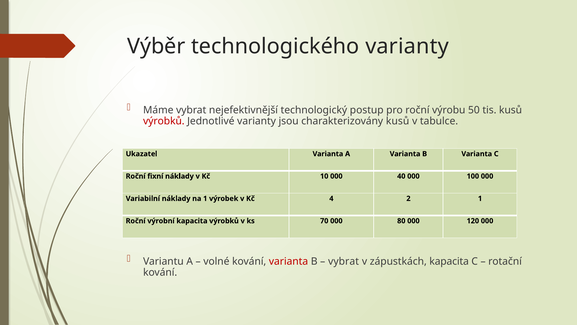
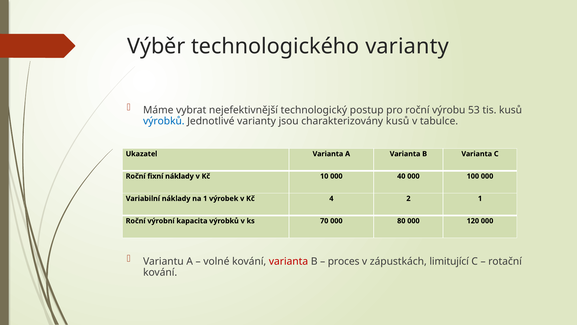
50: 50 -> 53
výrobků at (164, 121) colour: red -> blue
vybrat at (344, 261): vybrat -> proces
zápustkách kapacita: kapacita -> limitující
